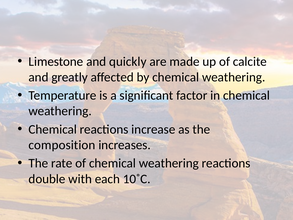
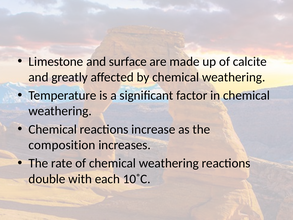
quickly: quickly -> surface
